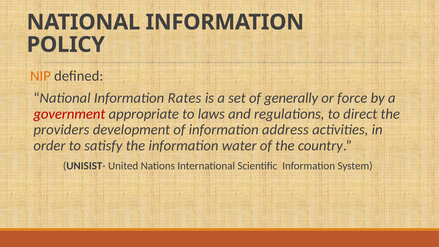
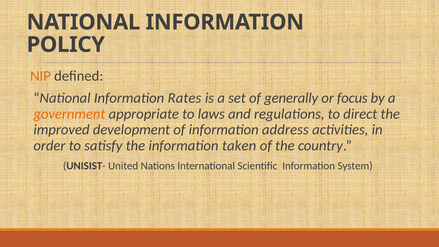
force: force -> focus
government colour: red -> orange
providers: providers -> improved
water: water -> taken
